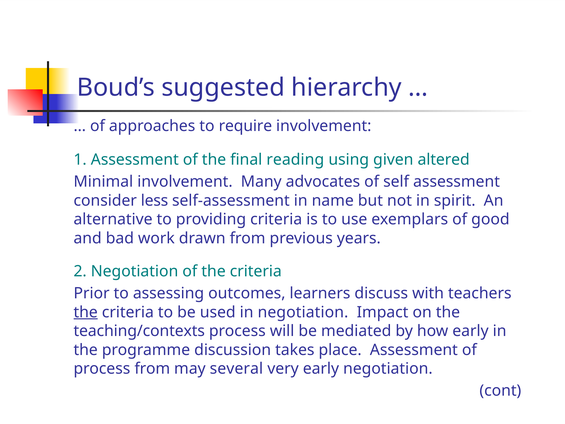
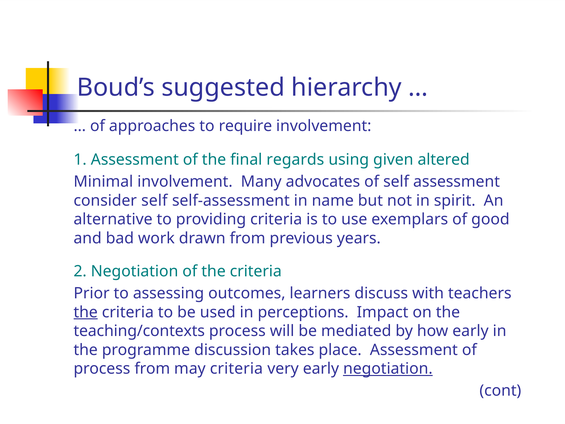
reading: reading -> regards
consider less: less -> self
in negotiation: negotiation -> perceptions
may several: several -> criteria
negotiation at (388, 368) underline: none -> present
